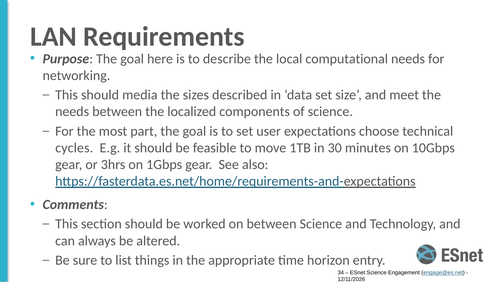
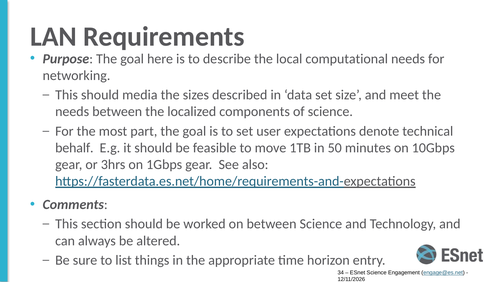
choose: choose -> denote
cycles: cycles -> behalf
30: 30 -> 50
